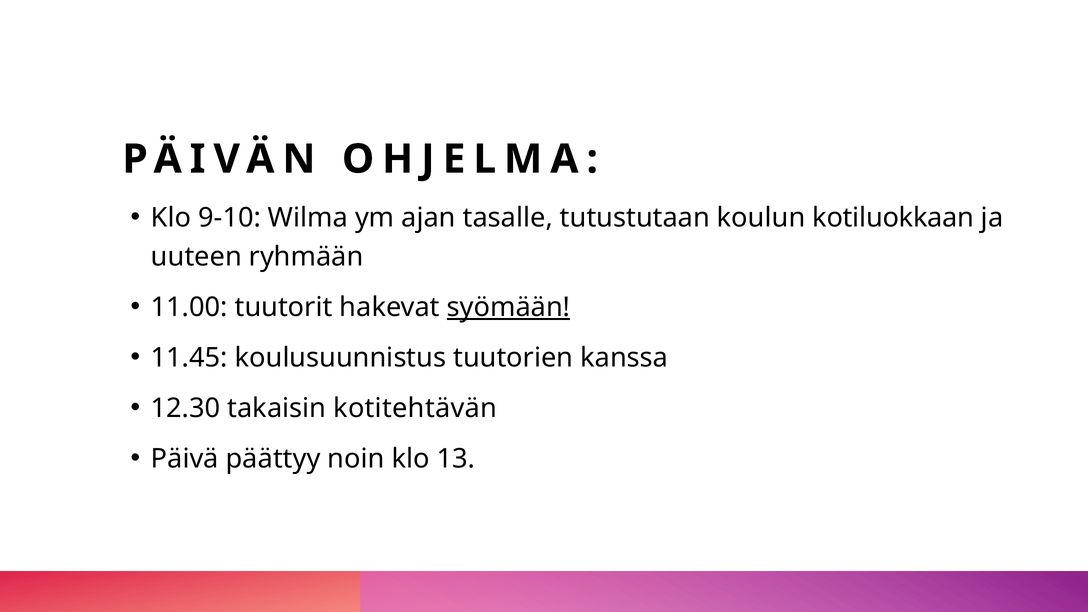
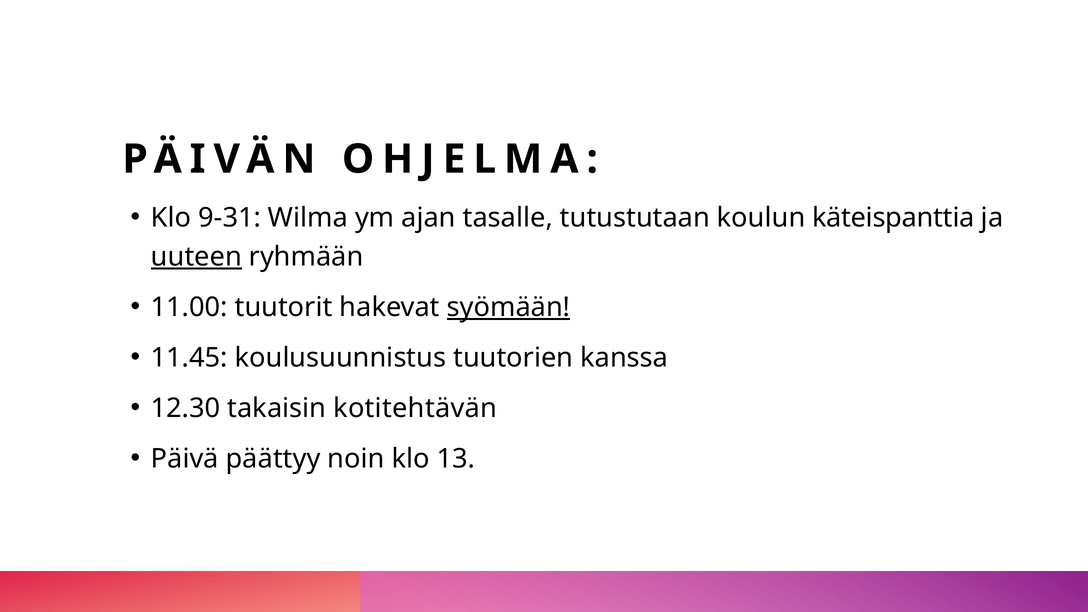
9-10: 9-10 -> 9-31
kotiluokkaan: kotiluokkaan -> käteispanttia
uuteen underline: none -> present
